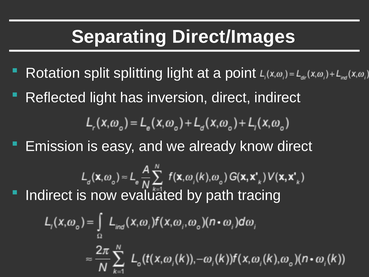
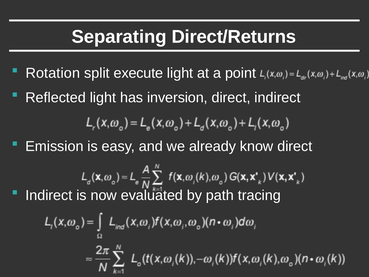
Direct/Images: Direct/Images -> Direct/Returns
splitting: splitting -> execute
